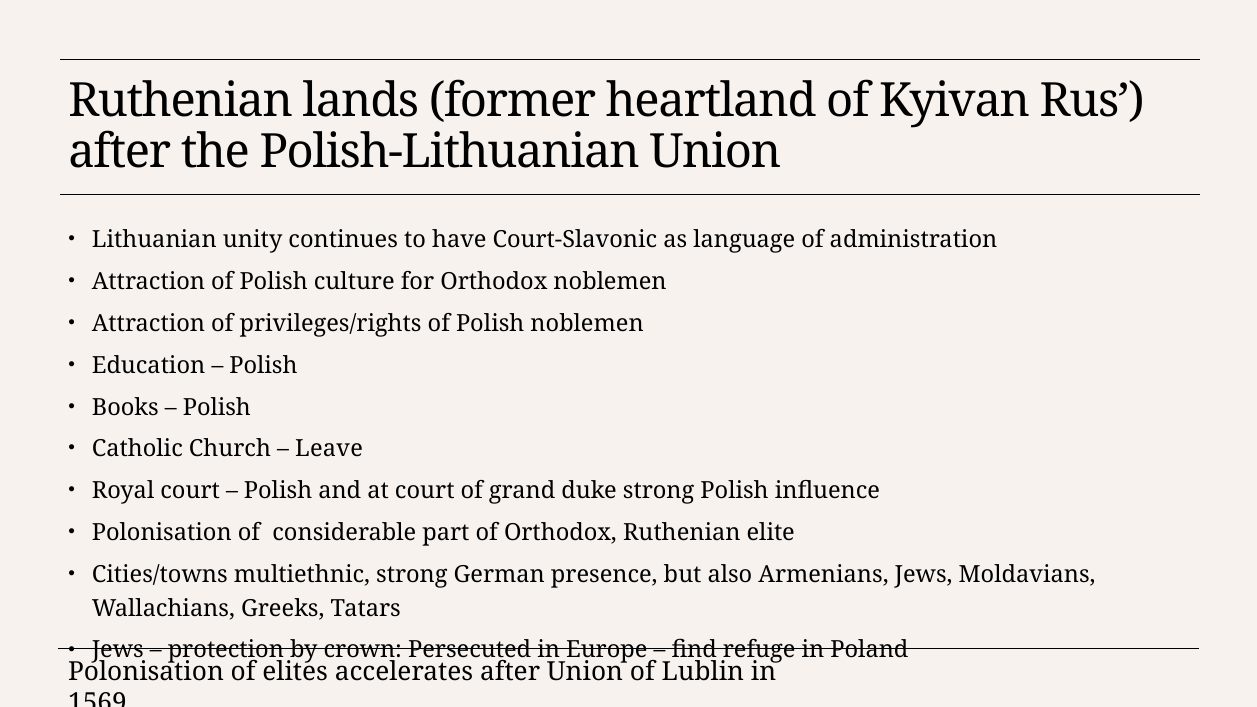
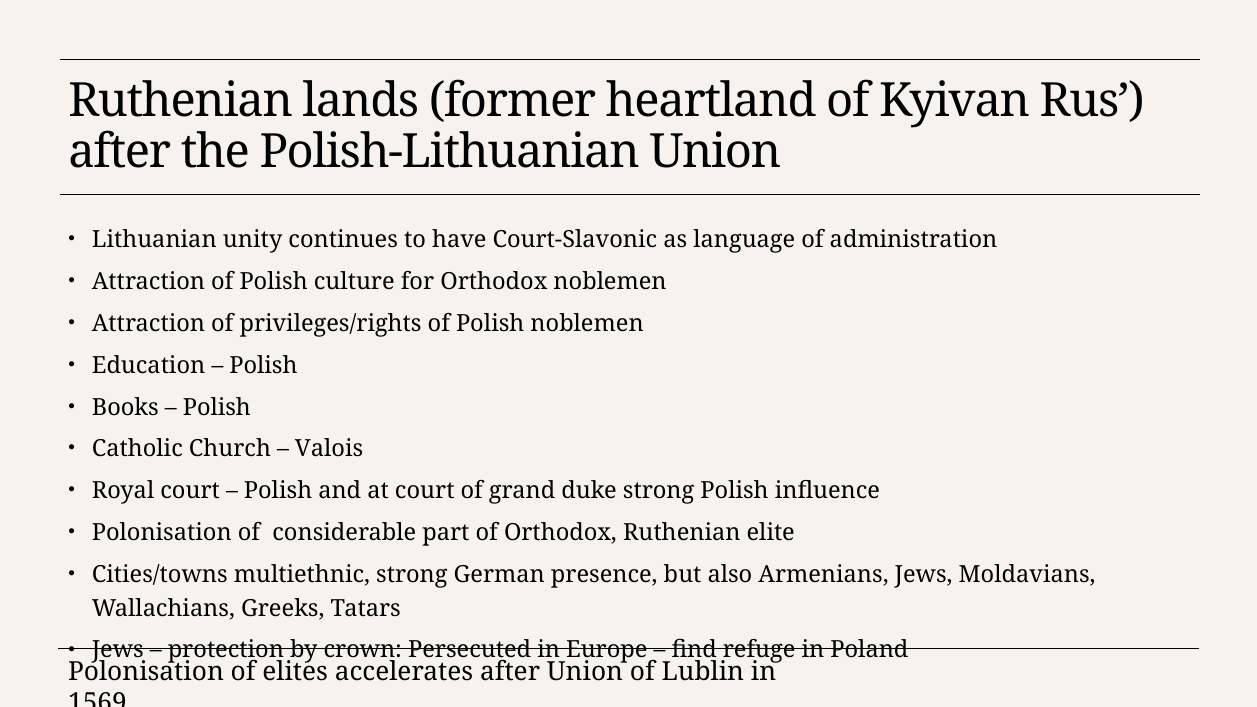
Leave: Leave -> Valois
